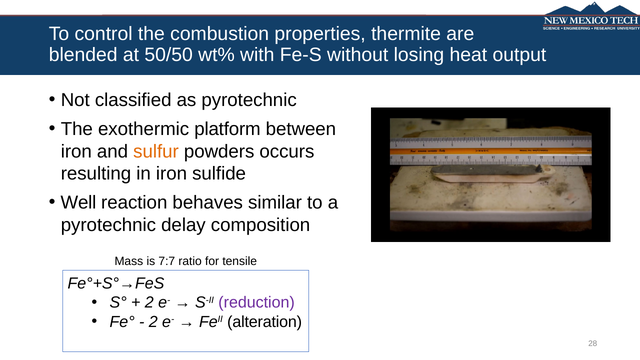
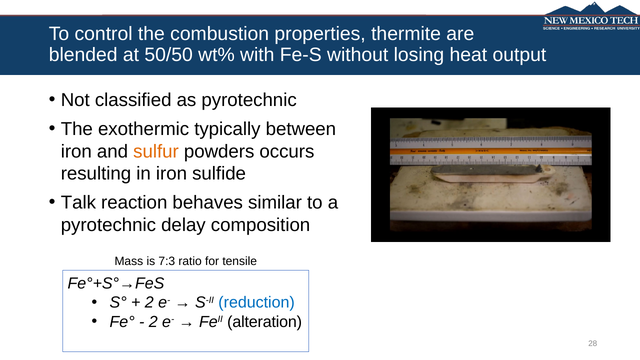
platform: platform -> typically
Well: Well -> Talk
7:7: 7:7 -> 7:3
reduction colour: purple -> blue
